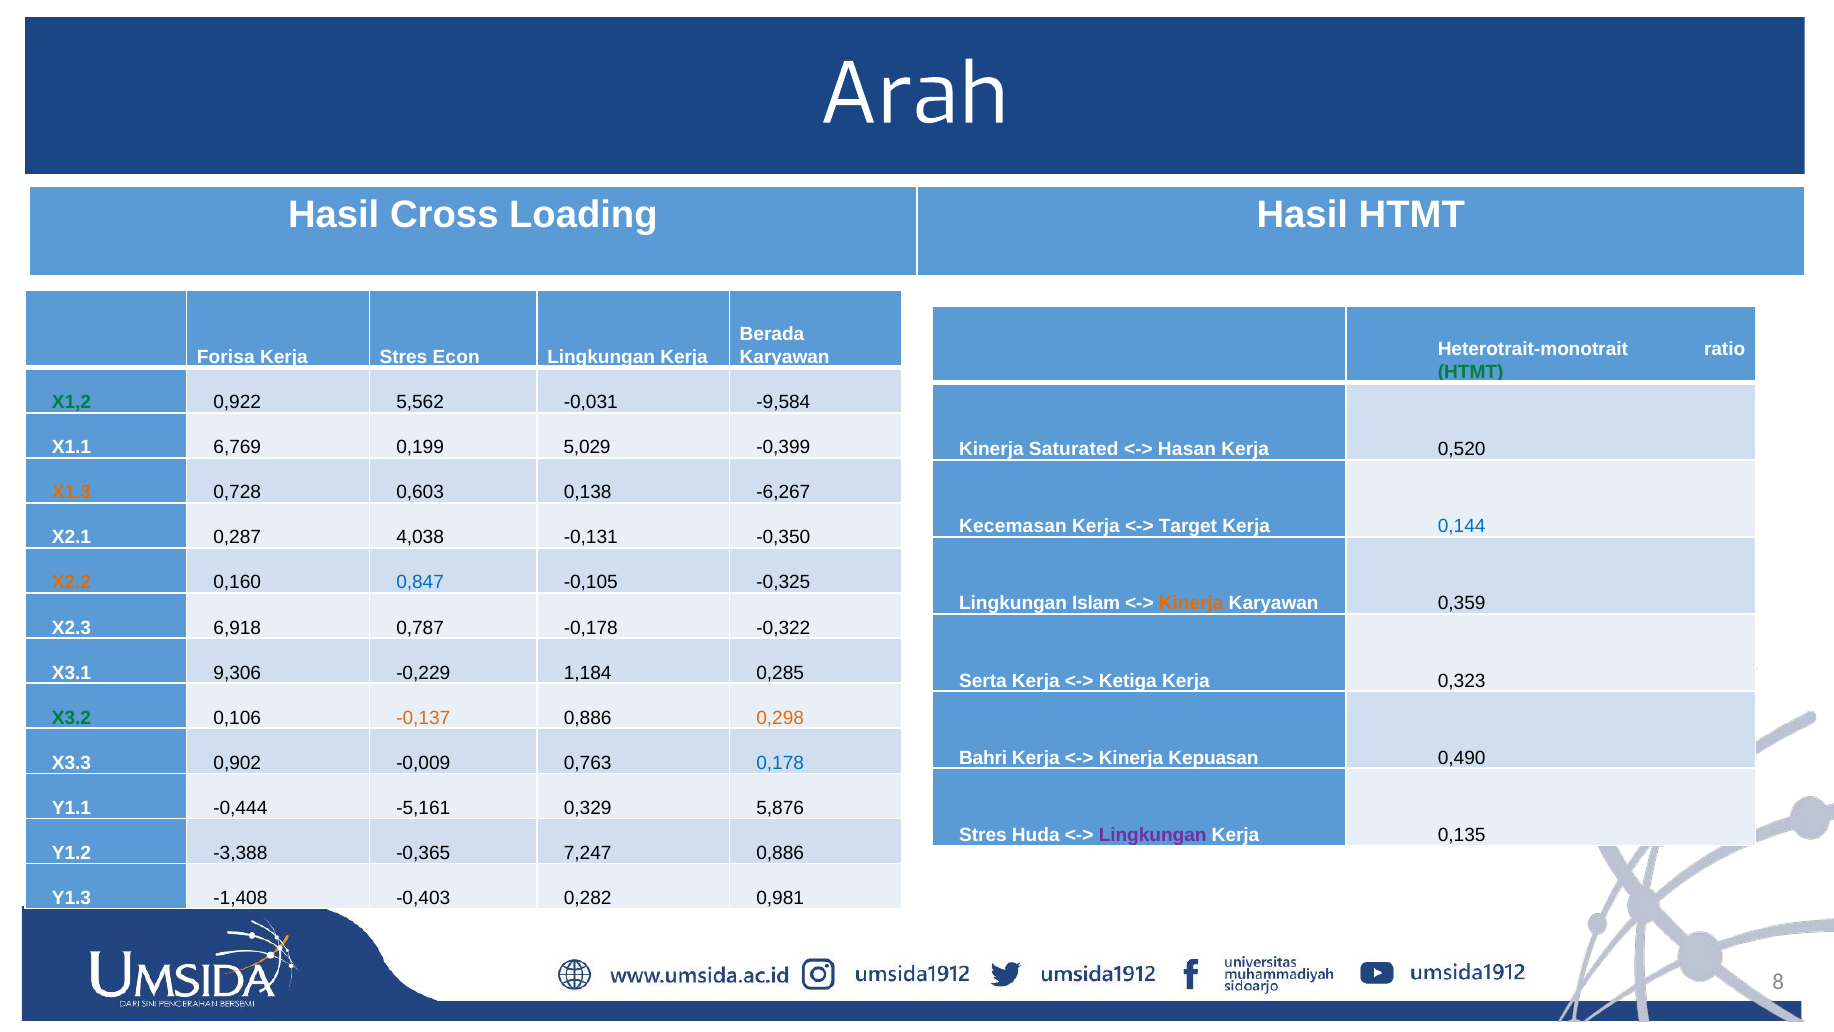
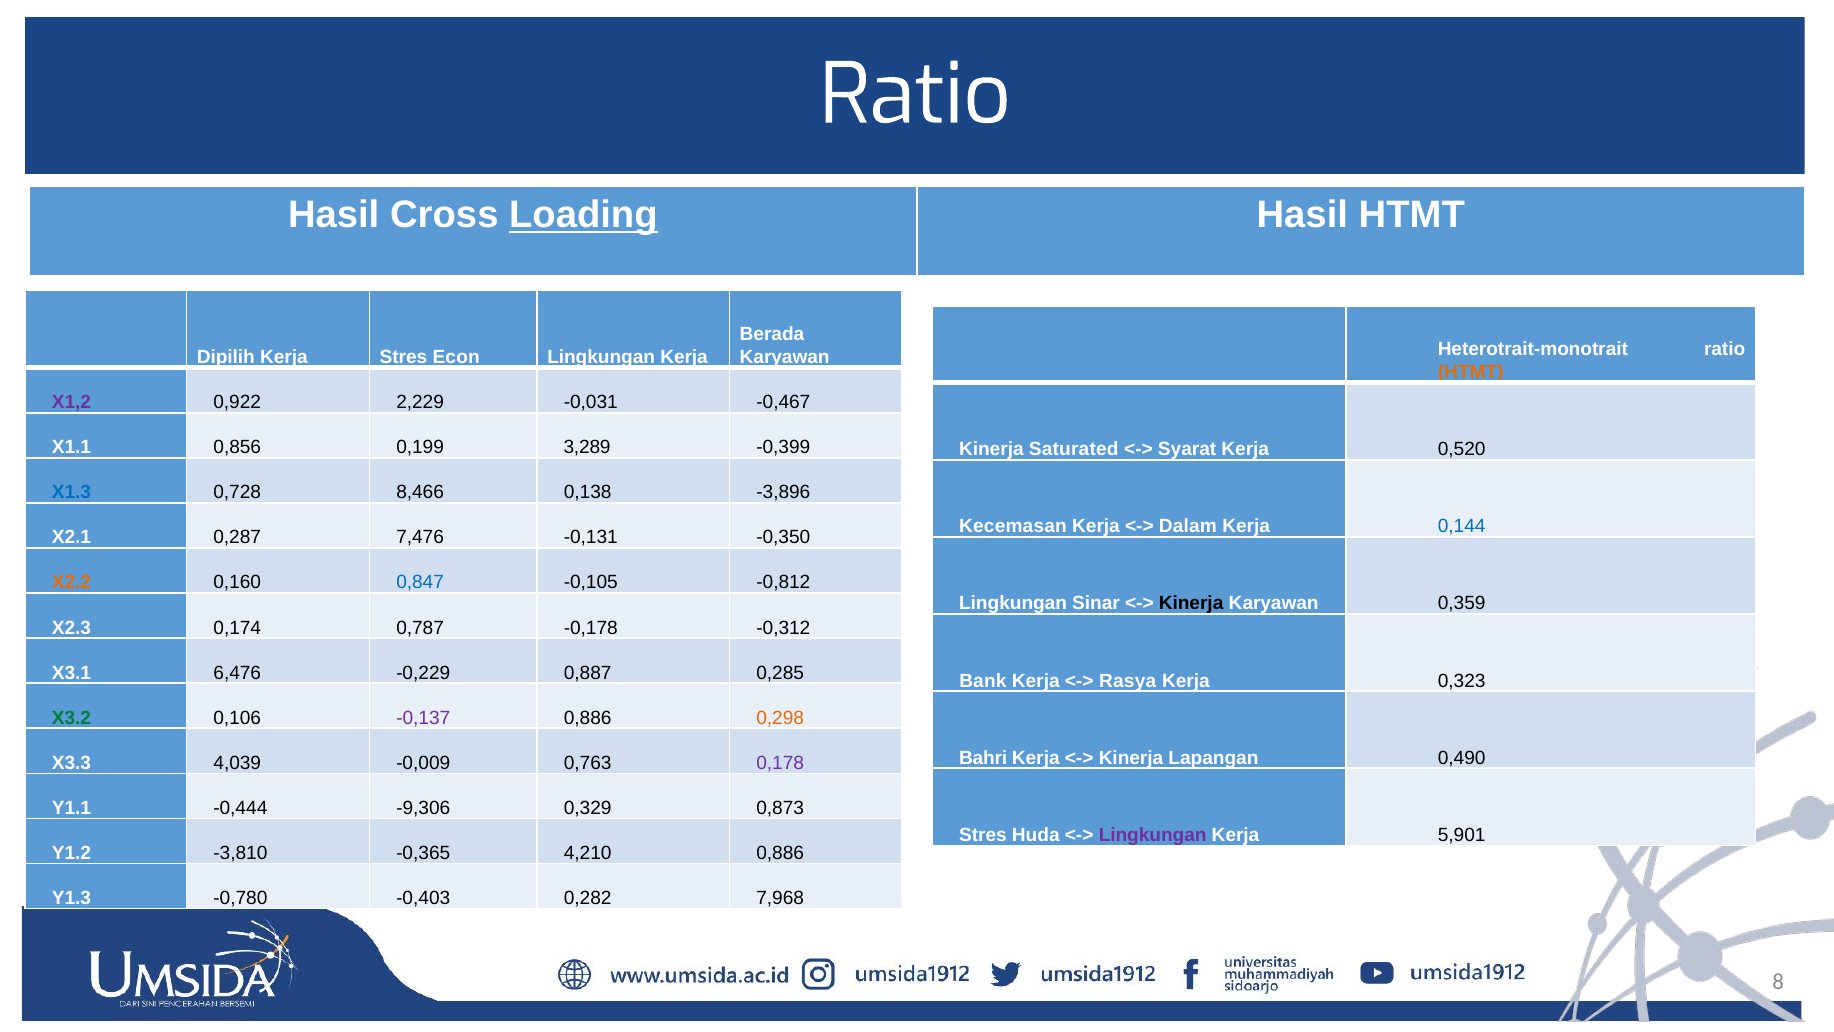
Arah at (914, 95): Arah -> Ratio
Loading underline: none -> present
Forisa: Forisa -> Dipilih
HTMT at (1471, 372) colour: green -> orange
X1,2 colour: green -> purple
5,562: 5,562 -> 2,229
-9,584: -9,584 -> -0,467
6,769: 6,769 -> 0,856
5,029: 5,029 -> 3,289
Hasan: Hasan -> Syarat
X1.3 colour: orange -> blue
0,603: 0,603 -> 8,466
-6,267: -6,267 -> -3,896
Target: Target -> Dalam
4,038: 4,038 -> 7,476
-0,325: -0,325 -> -0,812
Islam: Islam -> Sinar
Kinerja at (1191, 603) colour: orange -> black
6,918: 6,918 -> 0,174
-0,322: -0,322 -> -0,312
9,306: 9,306 -> 6,476
1,184: 1,184 -> 0,887
Serta: Serta -> Bank
Ketiga: Ketiga -> Rasya
-0,137 colour: orange -> purple
Kepuasan: Kepuasan -> Lapangan
0,902: 0,902 -> 4,039
0,178 colour: blue -> purple
-5,161: -5,161 -> -9,306
5,876: 5,876 -> 0,873
0,135: 0,135 -> 5,901
-3,388: -3,388 -> -3,810
7,247: 7,247 -> 4,210
-1,408: -1,408 -> -0,780
0,981: 0,981 -> 7,968
